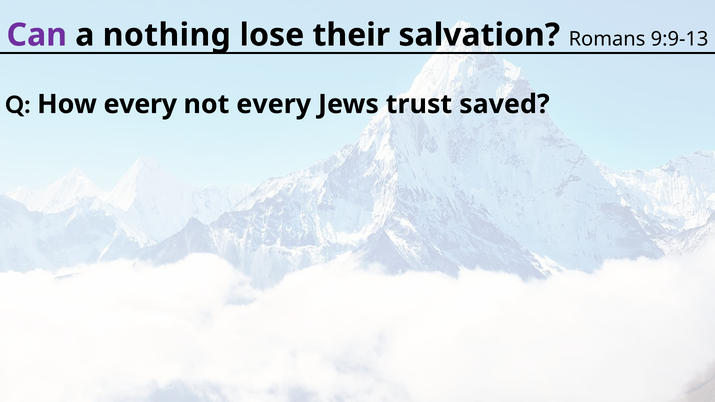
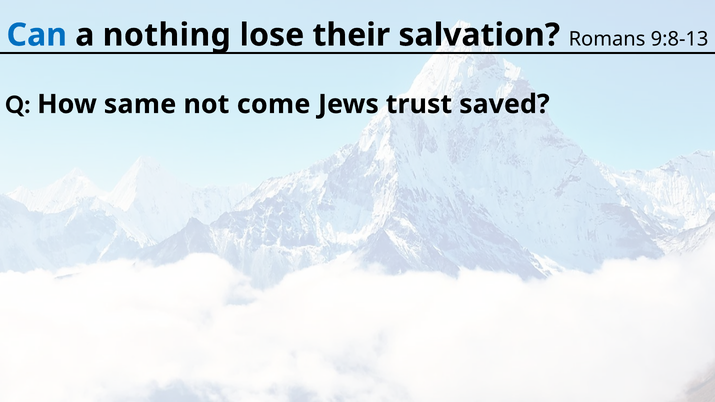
Can colour: purple -> blue
9:9-13: 9:9-13 -> 9:8-13
How every: every -> same
not every: every -> come
